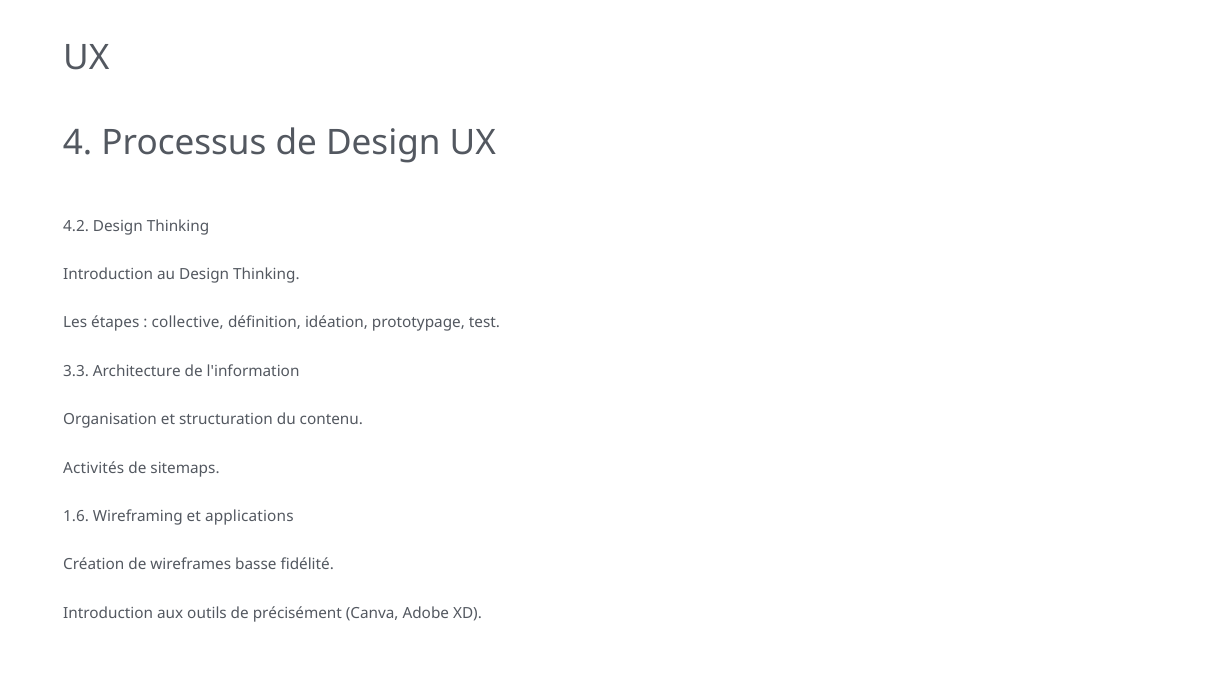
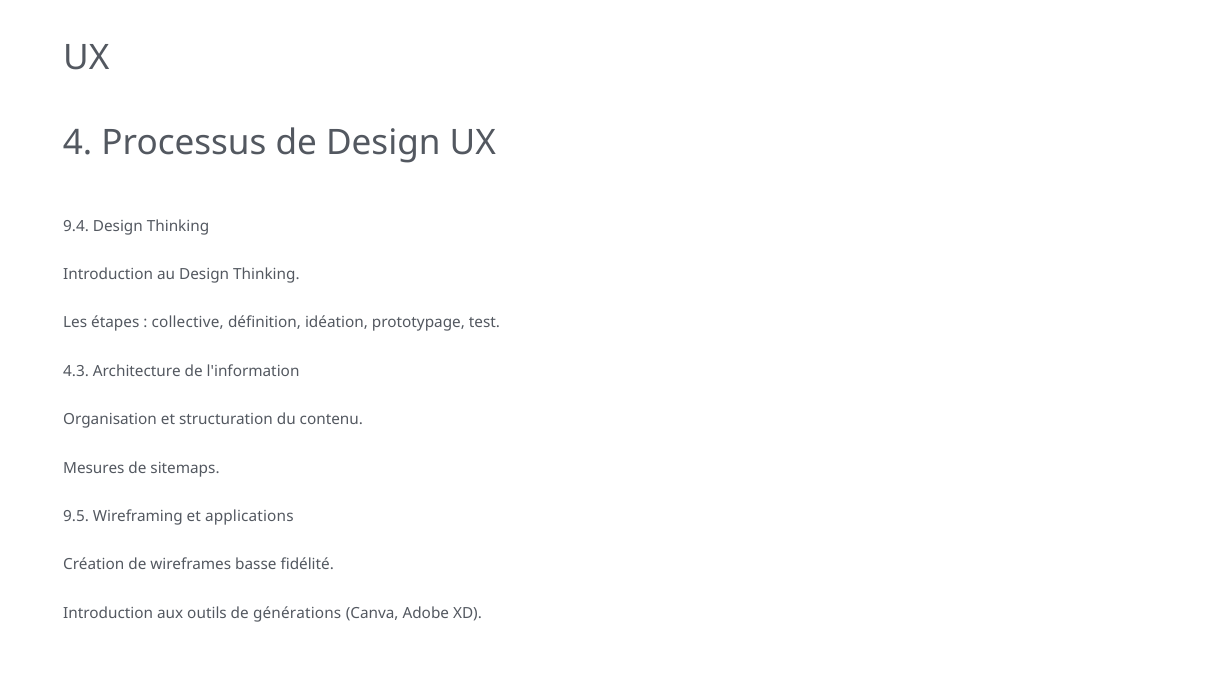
4.2: 4.2 -> 9.4
3.3: 3.3 -> 4.3
Activités: Activités -> Mesures
1.6: 1.6 -> 9.5
précisément: précisément -> générations
